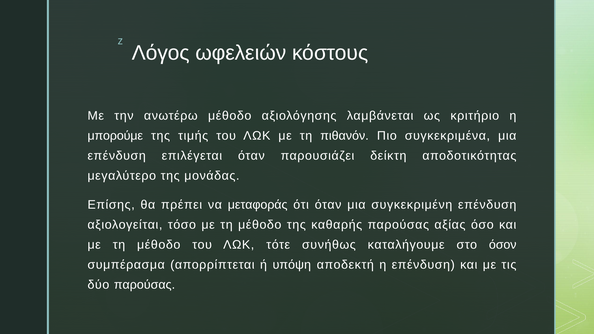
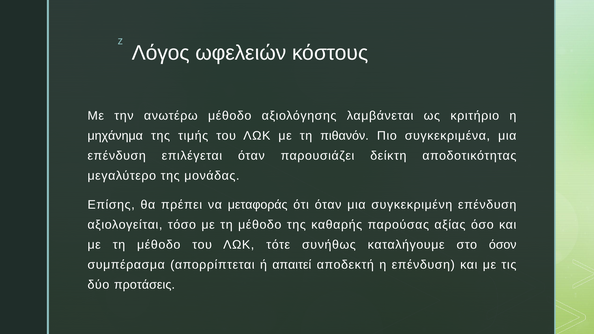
μπορούμε: μπορούμε -> μηχάνημα
υπόψη: υπόψη -> απαιτεί
δύο παρούσας: παρούσας -> προτάσεις
